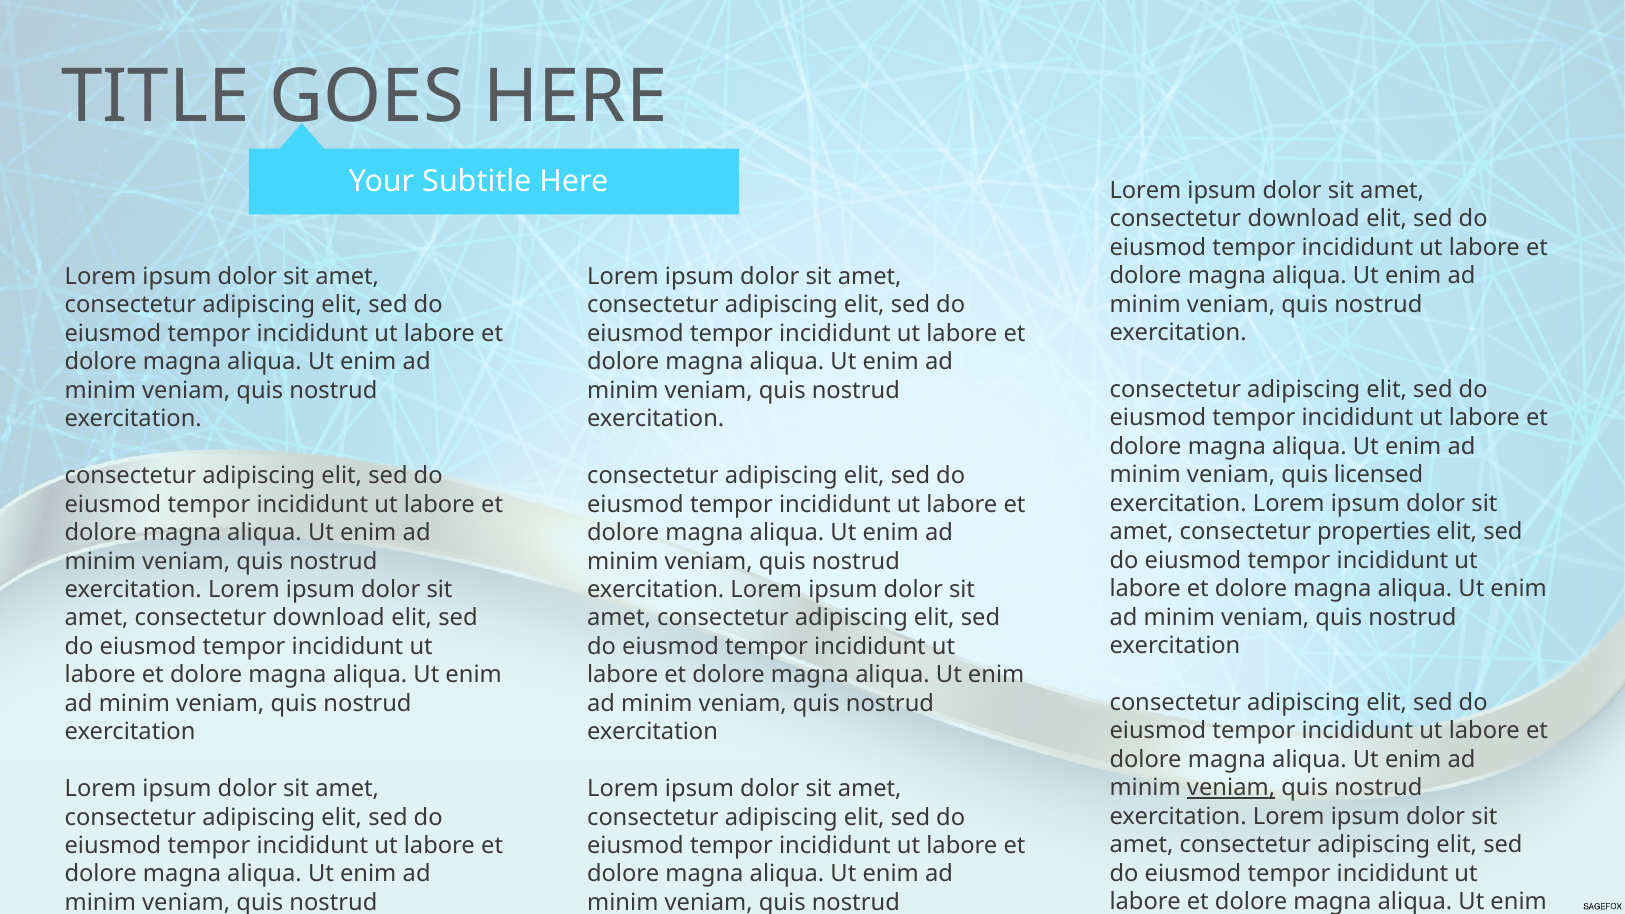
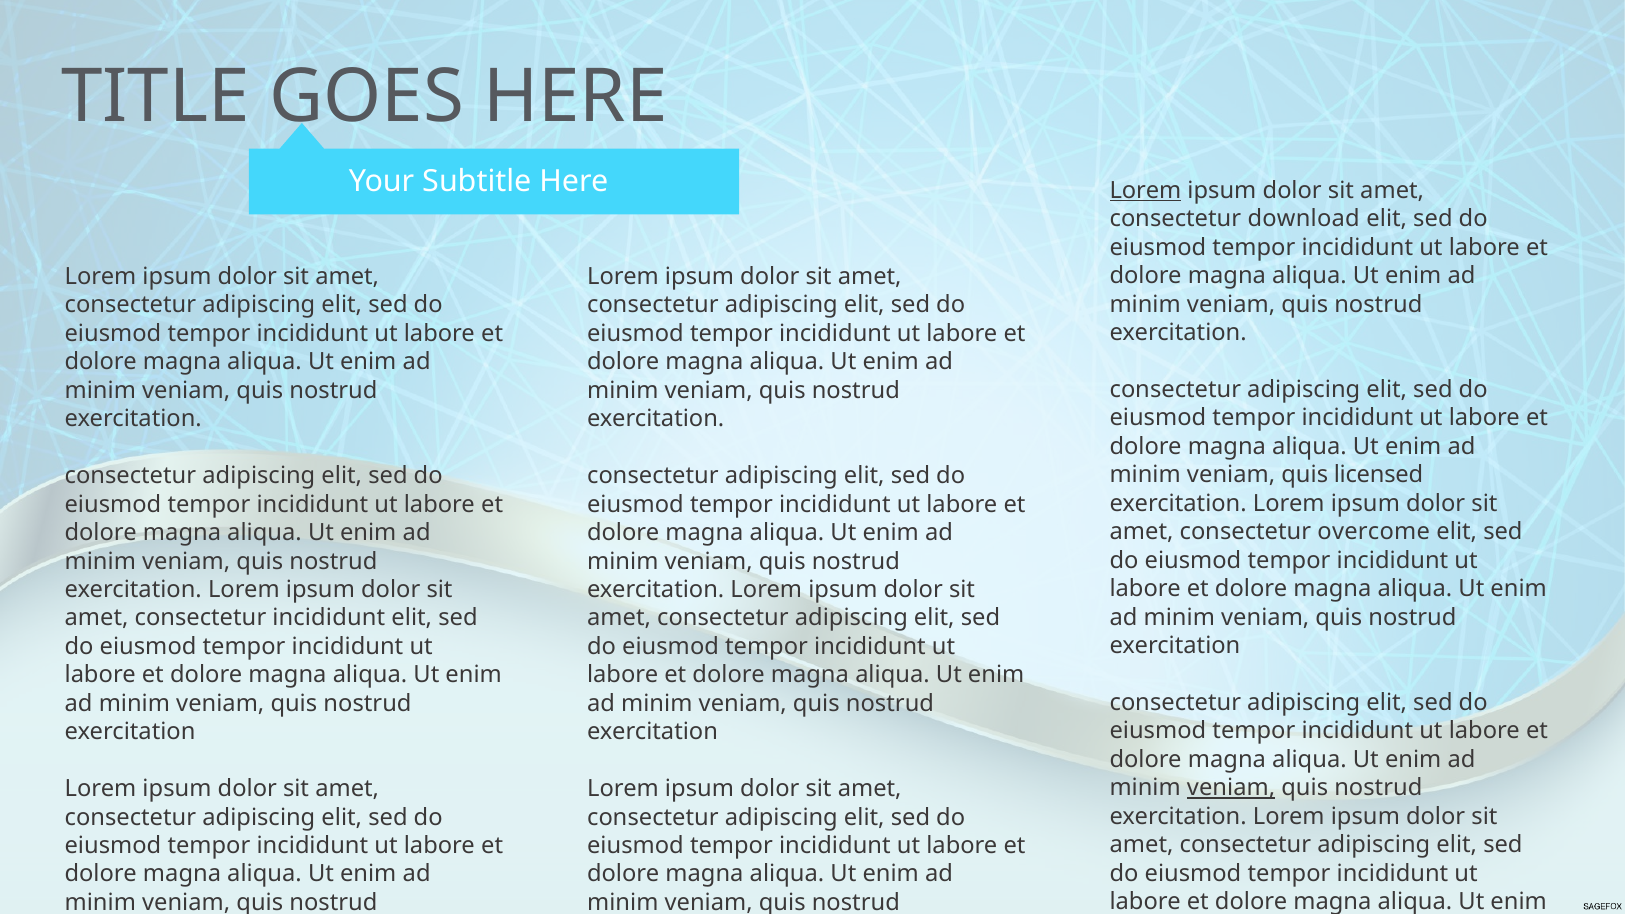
Lorem at (1146, 191) underline: none -> present
properties: properties -> overcome
download at (329, 618): download -> incididunt
